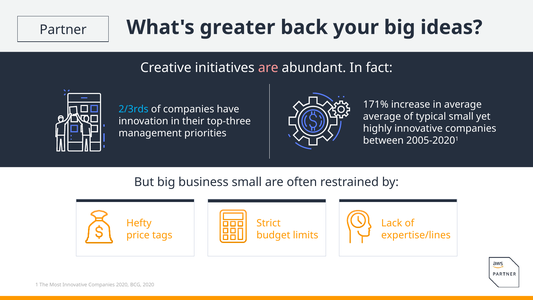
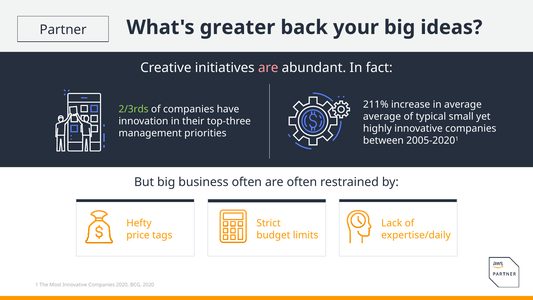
171%: 171% -> 211%
2/3rds colour: light blue -> light green
business small: small -> often
expertise/lines: expertise/lines -> expertise/daily
